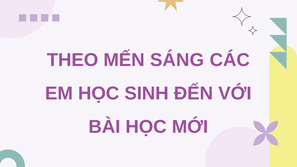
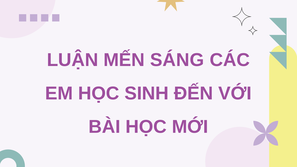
THEO: THEO -> LUẬN
